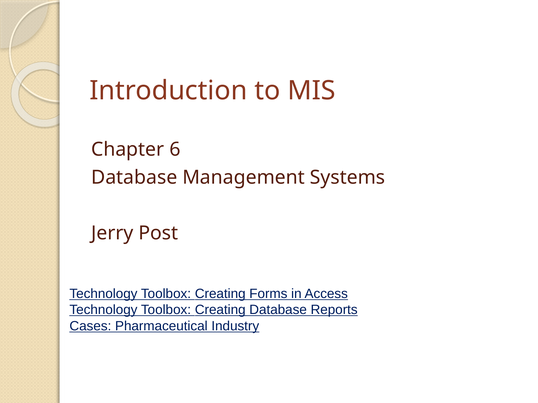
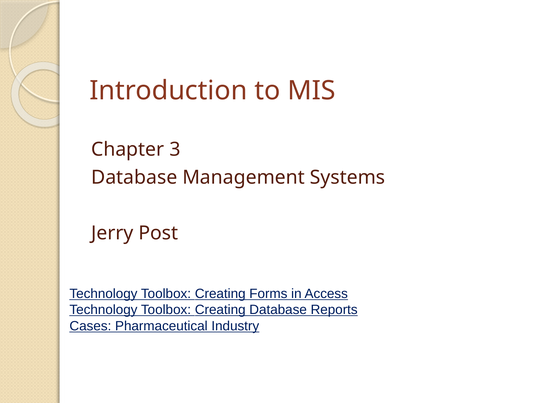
6: 6 -> 3
